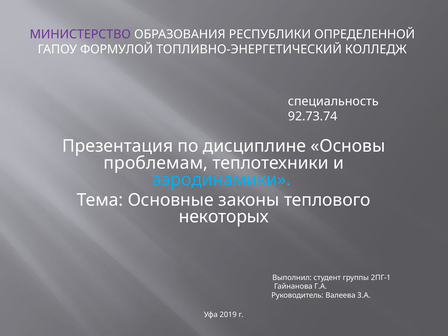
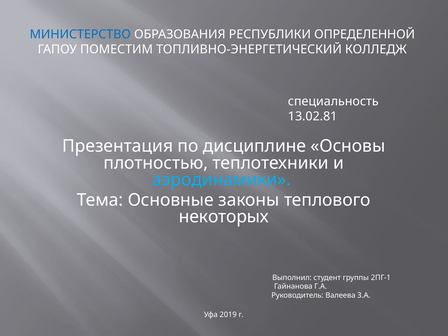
МИНИСТЕРСТВО colour: purple -> blue
ФОРМУЛОЙ: ФОРМУЛОЙ -> ПОМЕСТИМ
92.73.74: 92.73.74 -> 13.02.81
проблемам: проблемам -> плотностью
